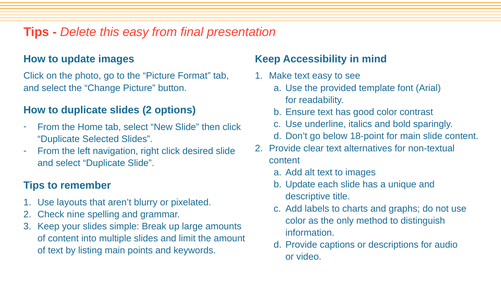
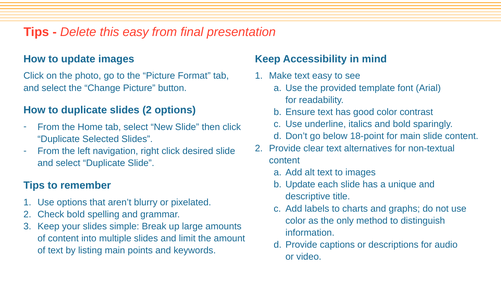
Use layouts: layouts -> options
Check nine: nine -> bold
